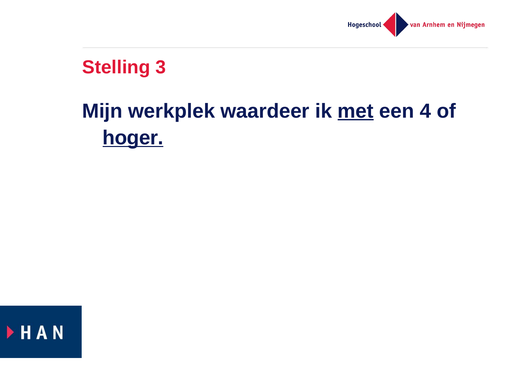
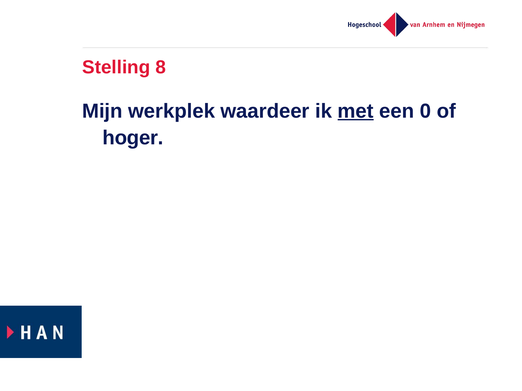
3: 3 -> 8
4: 4 -> 0
hoger underline: present -> none
